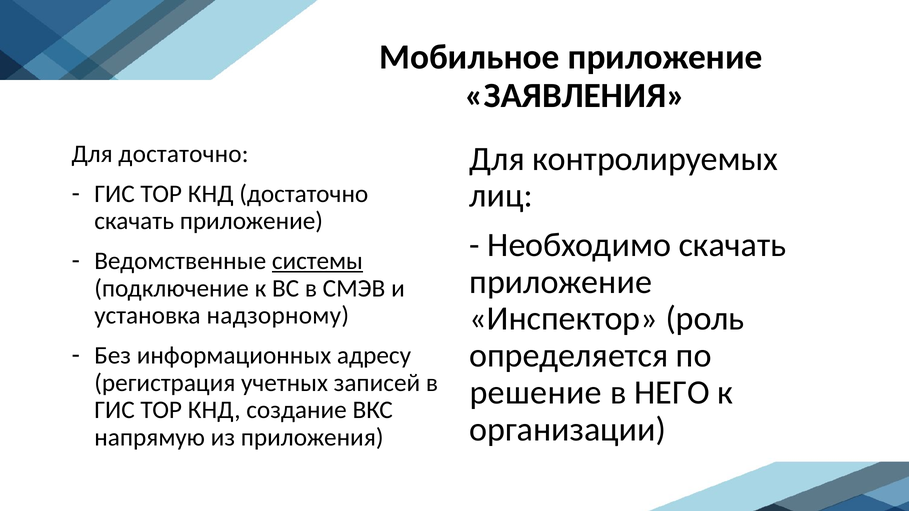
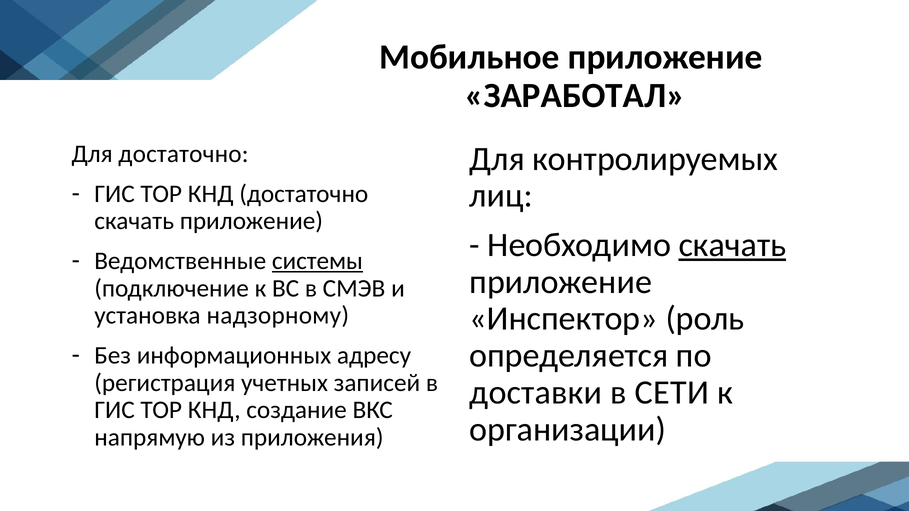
ЗАЯВЛЕНИЯ: ЗАЯВЛЕНИЯ -> ЗАРАБОТАЛ
скачать at (732, 245) underline: none -> present
решение: решение -> доставки
НЕГО: НЕГО -> СЕТИ
